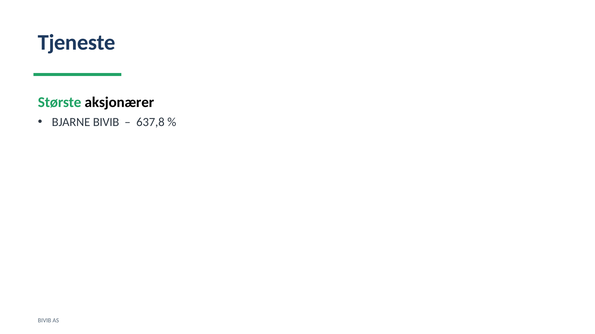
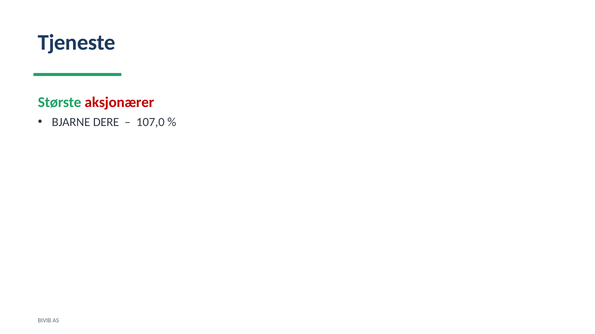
aksjonærer colour: black -> red
BJARNE BIVIB: BIVIB -> DERE
637,8: 637,8 -> 107,0
